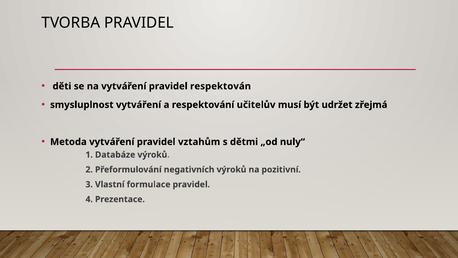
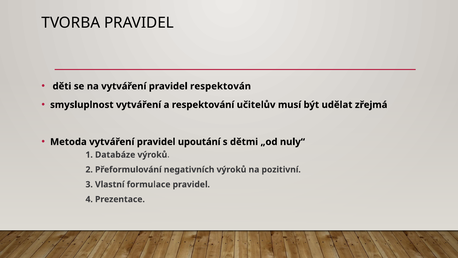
udržet: udržet -> udělat
vztahům: vztahům -> upoutání
